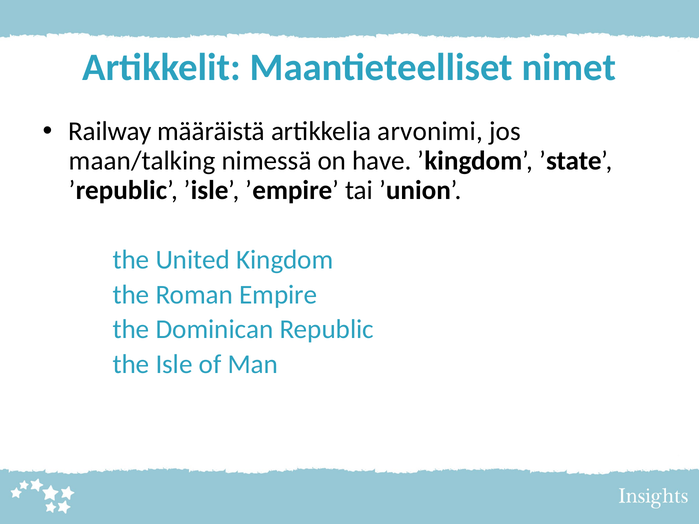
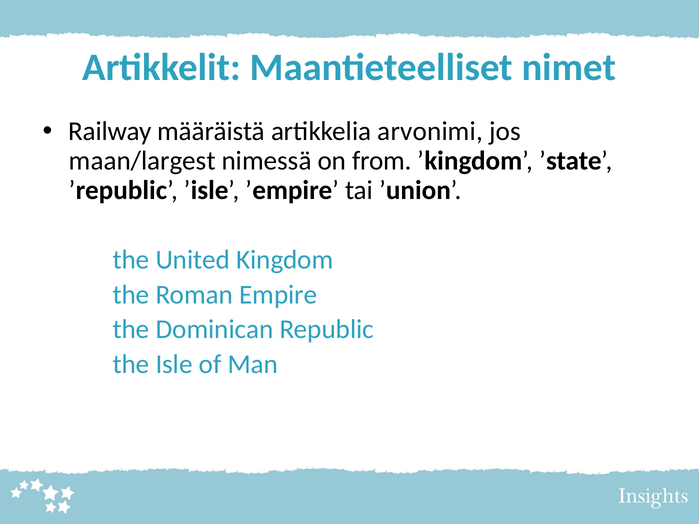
maan/talking: maan/talking -> maan/largest
have: have -> from
